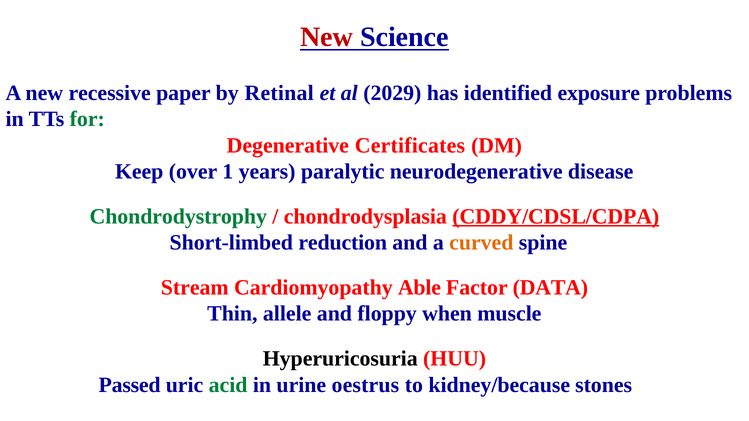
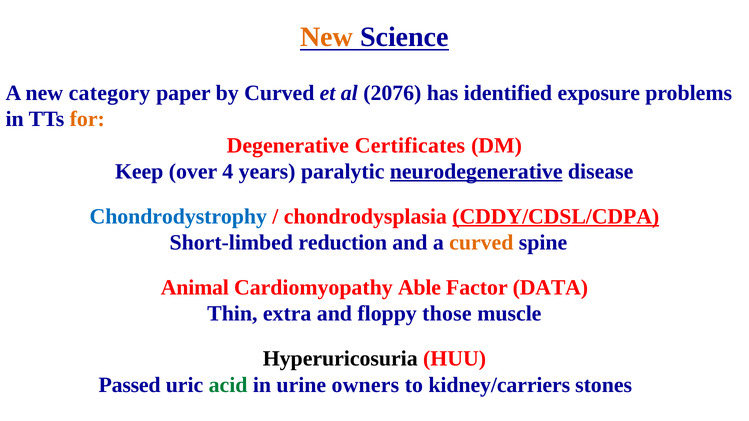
New at (327, 37) colour: red -> orange
recessive: recessive -> category
by Retinal: Retinal -> Curved
2029: 2029 -> 2076
for colour: green -> orange
1: 1 -> 4
neurodegenerative underline: none -> present
Chondrodystrophy colour: green -> blue
Stream: Stream -> Animal
allele: allele -> extra
when: when -> those
oestrus: oestrus -> owners
kidney/because: kidney/because -> kidney/carriers
